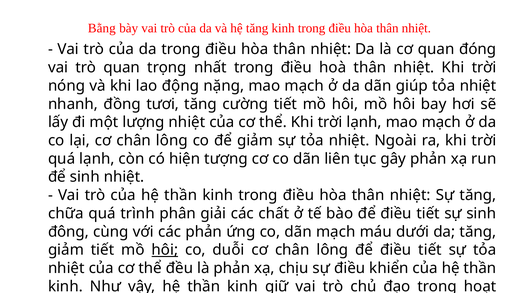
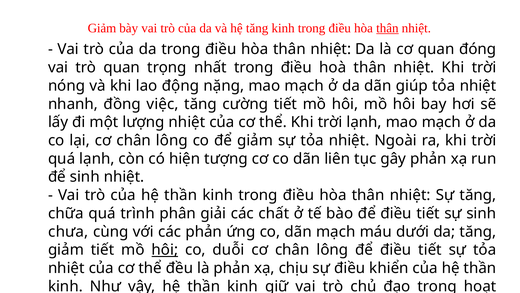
Bằng at (102, 28): Bằng -> Giảm
thân at (387, 28) underline: none -> present
tươi: tươi -> việc
đông: đông -> chưa
